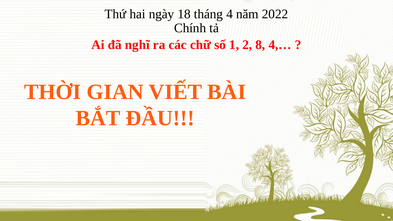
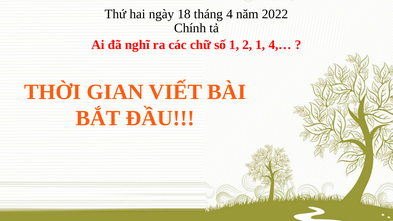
2 8: 8 -> 1
